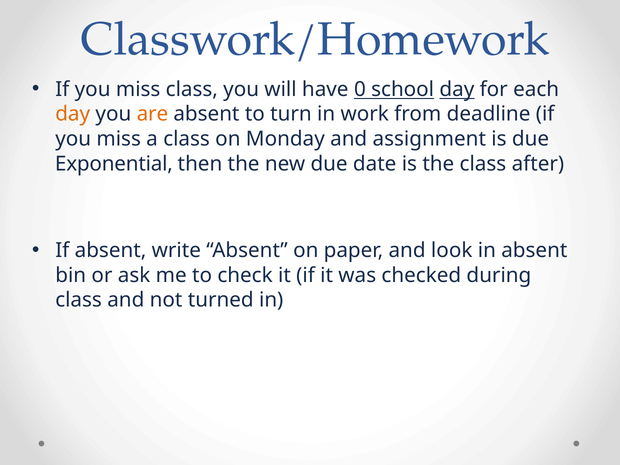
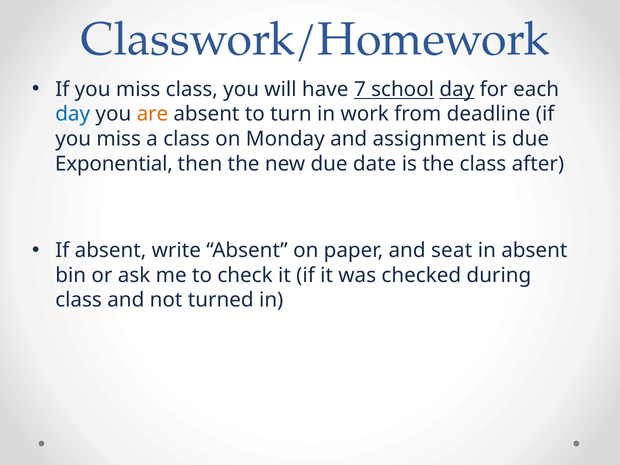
0: 0 -> 7
day at (73, 114) colour: orange -> blue
look: look -> seat
